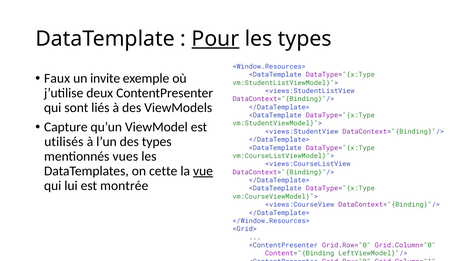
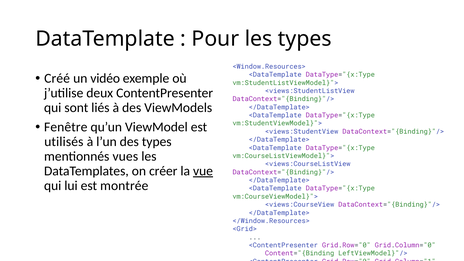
Pour underline: present -> none
Faux: Faux -> Créé
invite: invite -> vidéo
Capture: Capture -> Fenêtre
cette: cette -> créer
